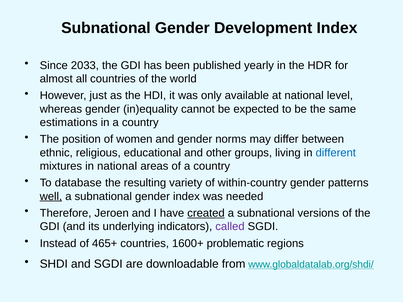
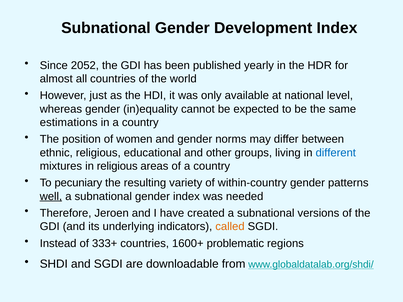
2033: 2033 -> 2052
in national: national -> religious
database: database -> pecuniary
created underline: present -> none
called colour: purple -> orange
465+: 465+ -> 333+
